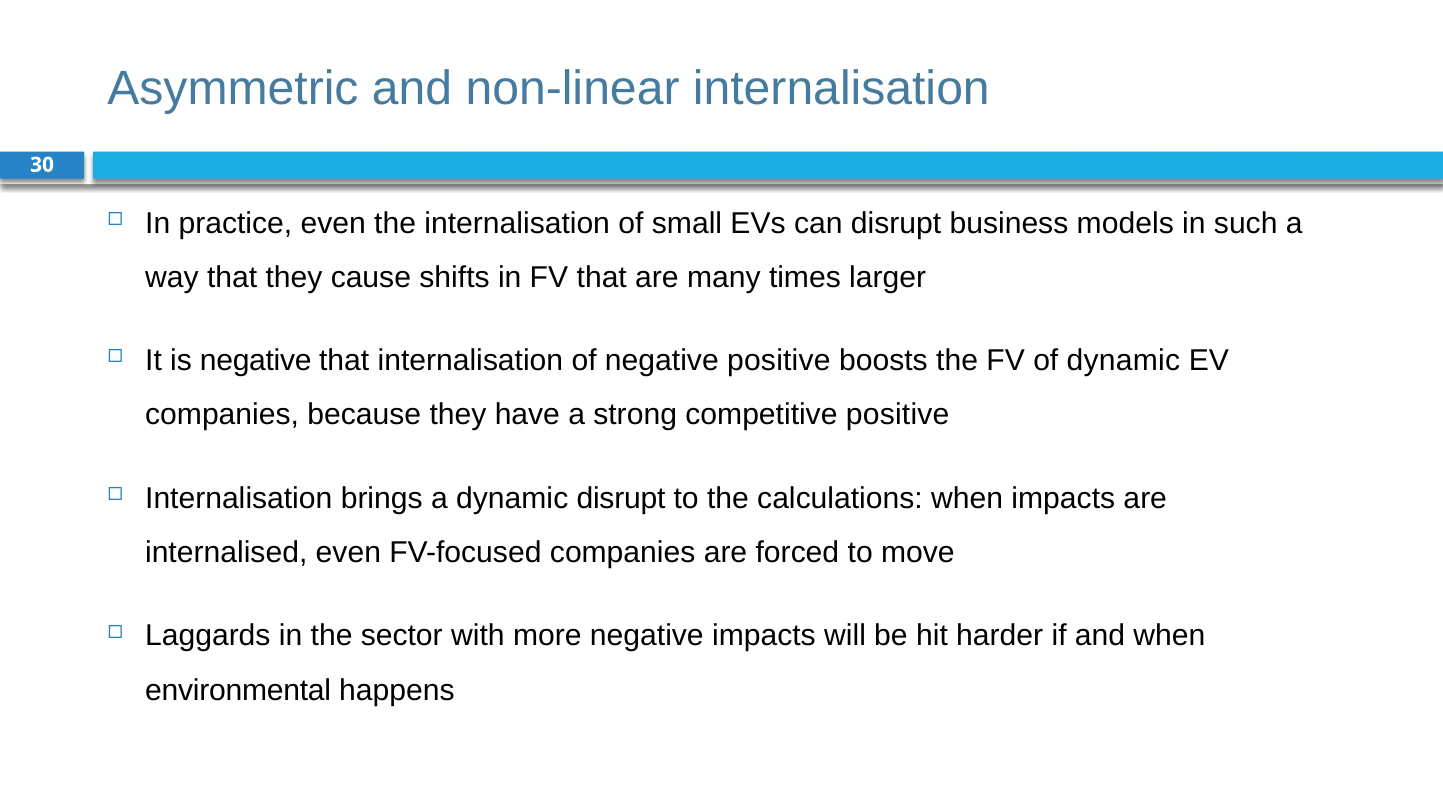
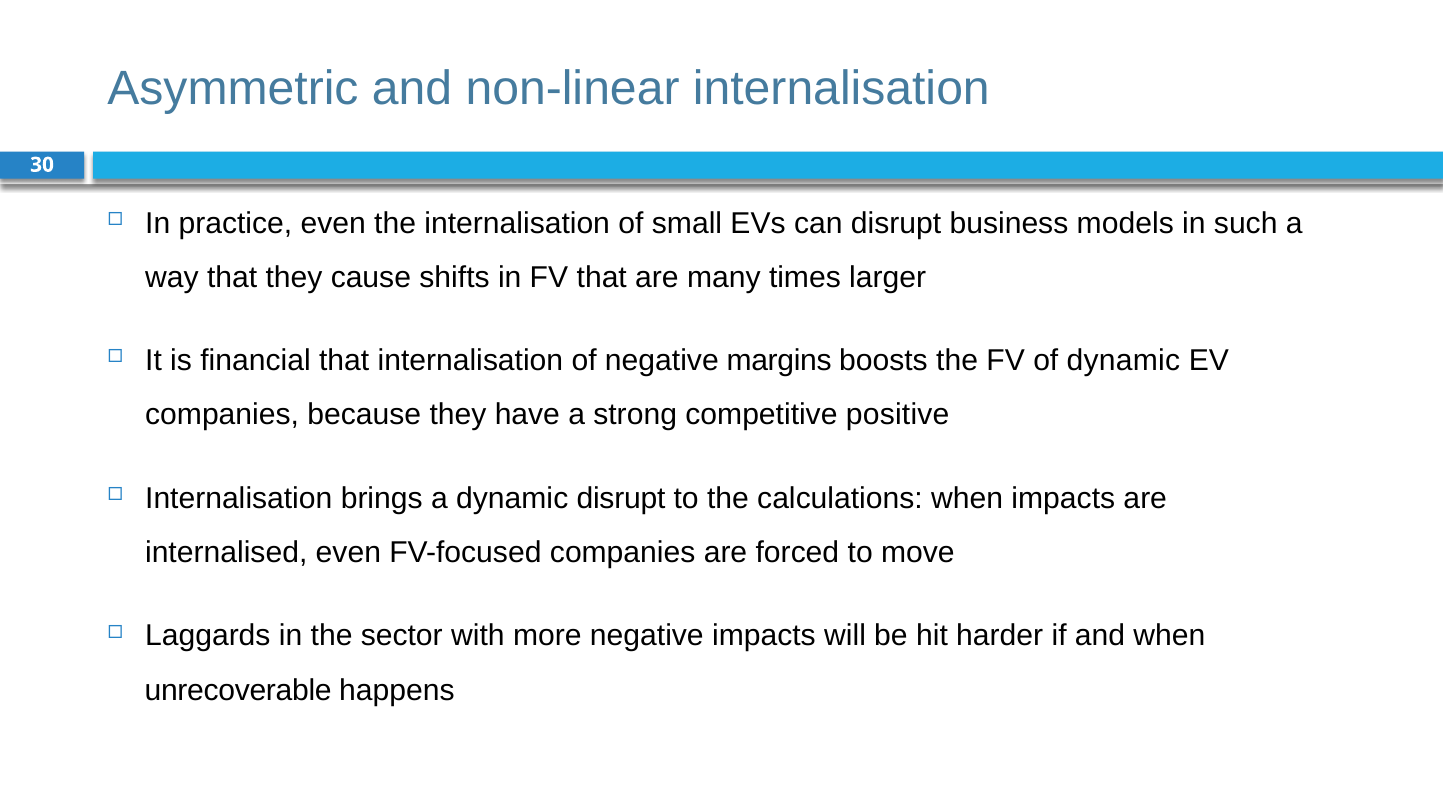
is negative: negative -> financial
negative positive: positive -> margins
environmental: environmental -> unrecoverable
